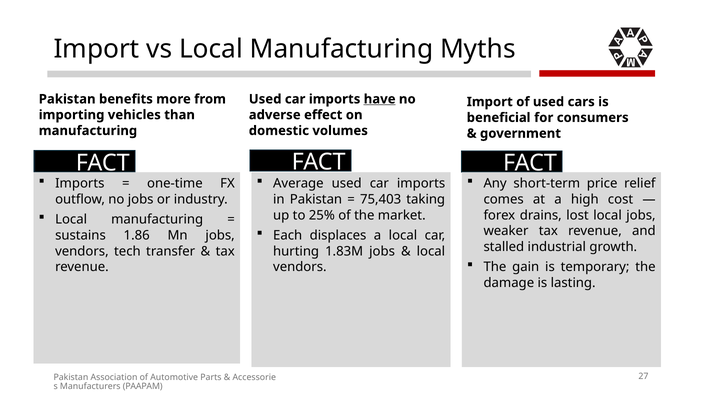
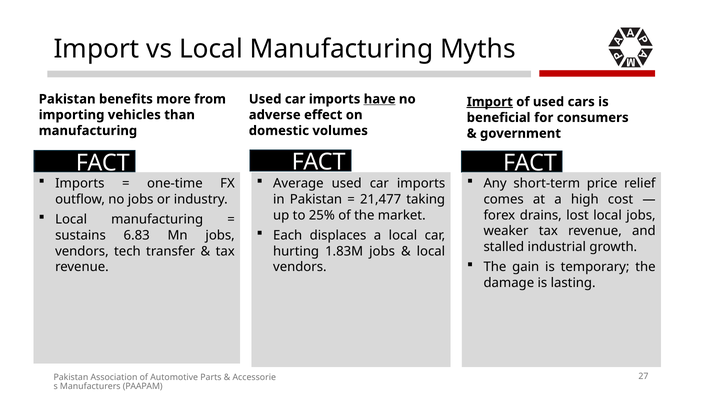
Import at (490, 102) underline: none -> present
75,403: 75,403 -> 21,477
1.86: 1.86 -> 6.83
